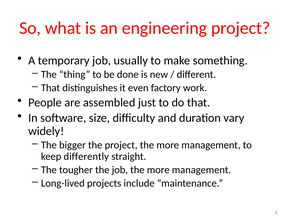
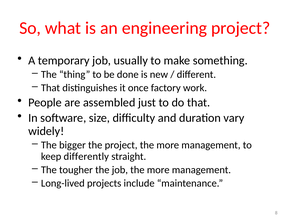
even: even -> once
